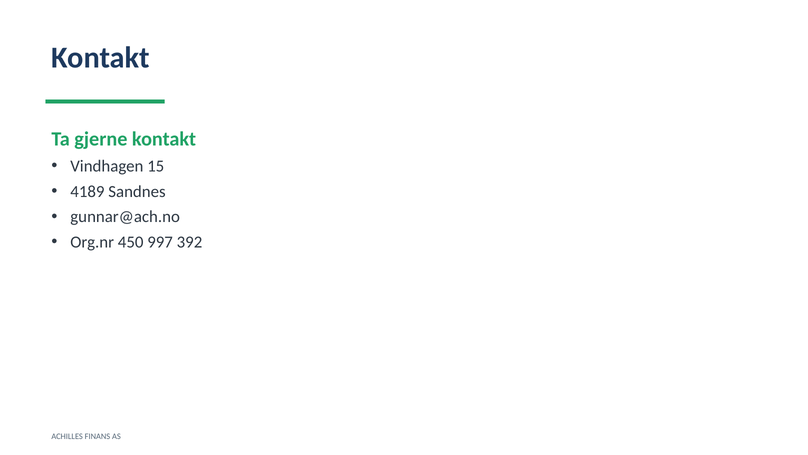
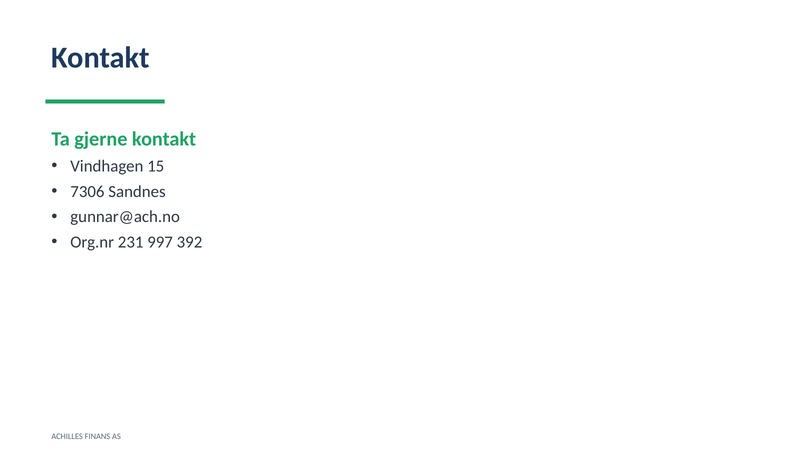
4189: 4189 -> 7306
450: 450 -> 231
